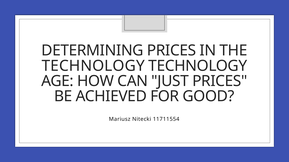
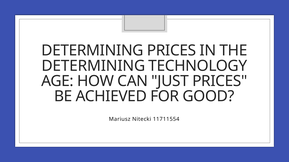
TECHNOLOGY at (93, 66): TECHNOLOGY -> DETERMINING
